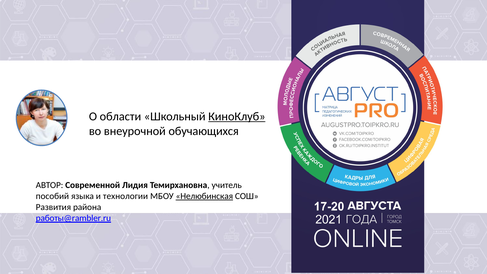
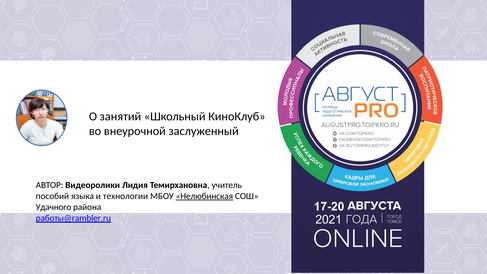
области: области -> занятий
КиноКлуб underline: present -> none
обучающихся: обучающихся -> заслуженный
Современной: Современной -> Видеоролики
Развития: Развития -> Удачного
